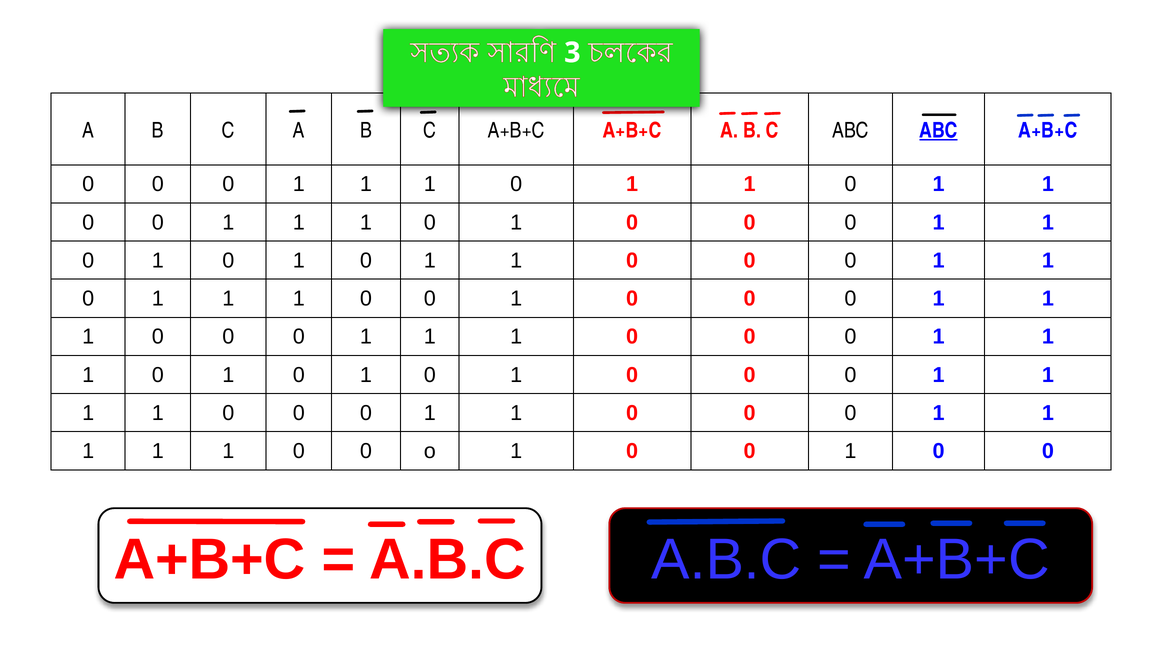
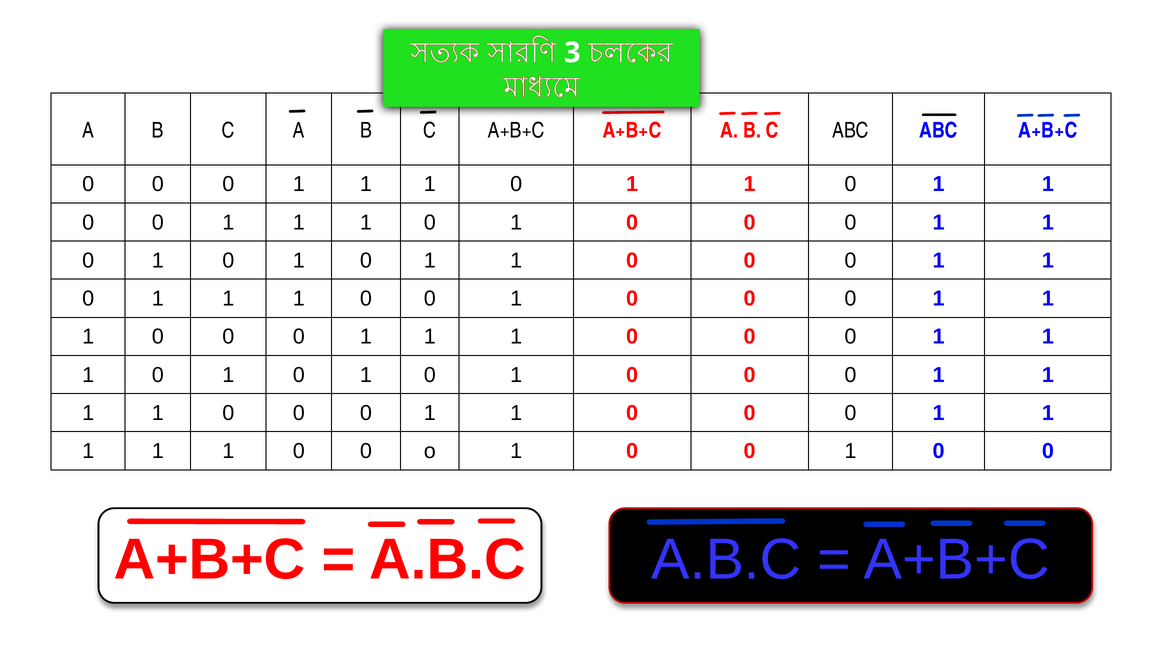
ABC at (939, 130) underline: present -> none
